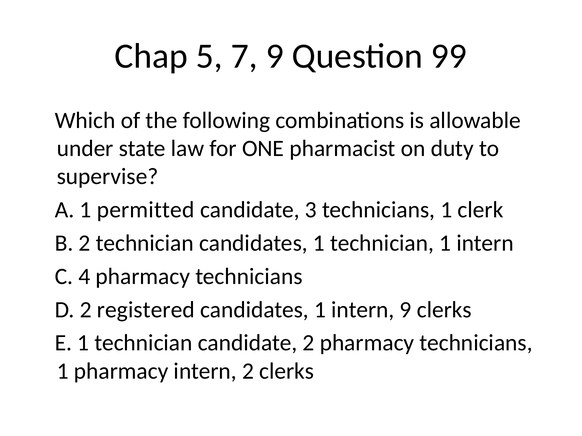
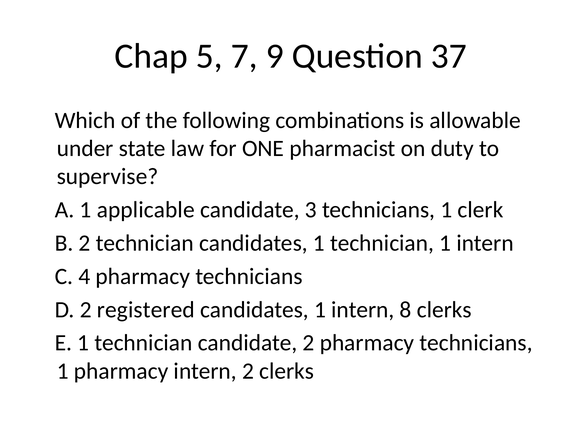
99: 99 -> 37
permitted: permitted -> applicable
intern 9: 9 -> 8
